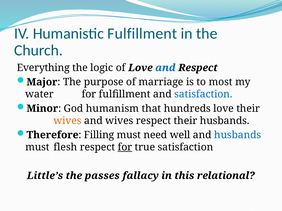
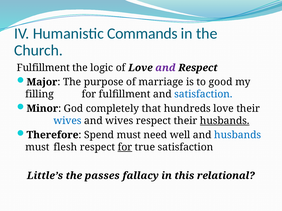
Humanistic Fulfillment: Fulfillment -> Commands
Everything at (43, 68): Everything -> Fulfillment
and at (165, 68) colour: blue -> purple
most: most -> good
water: water -> filling
humanism: humanism -> completely
wives at (68, 121) colour: orange -> blue
husbands at (225, 121) underline: none -> present
Filling: Filling -> Spend
